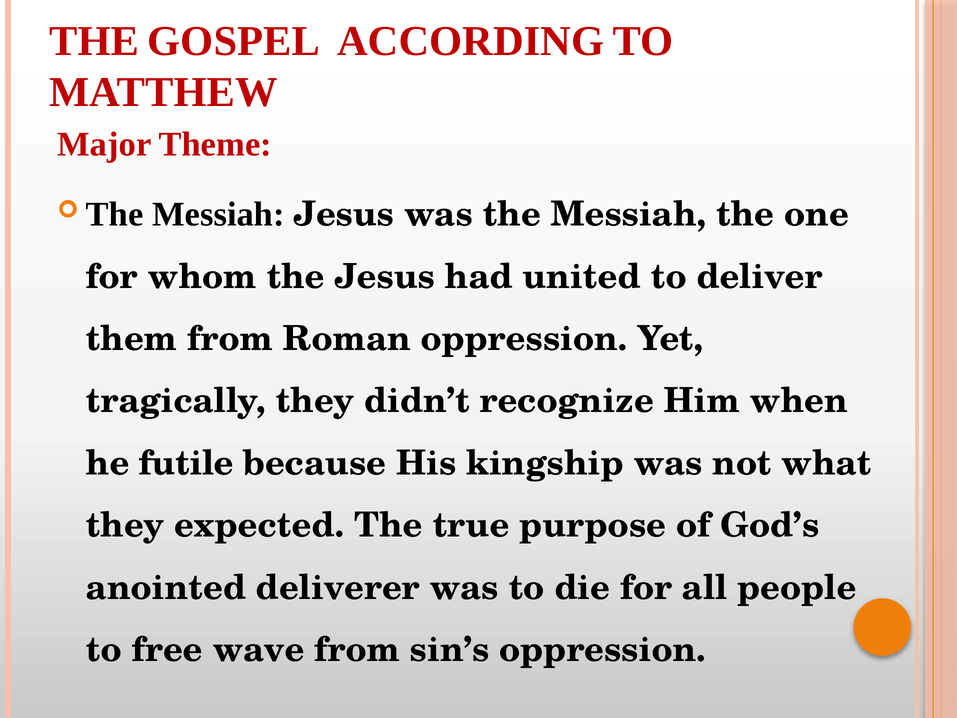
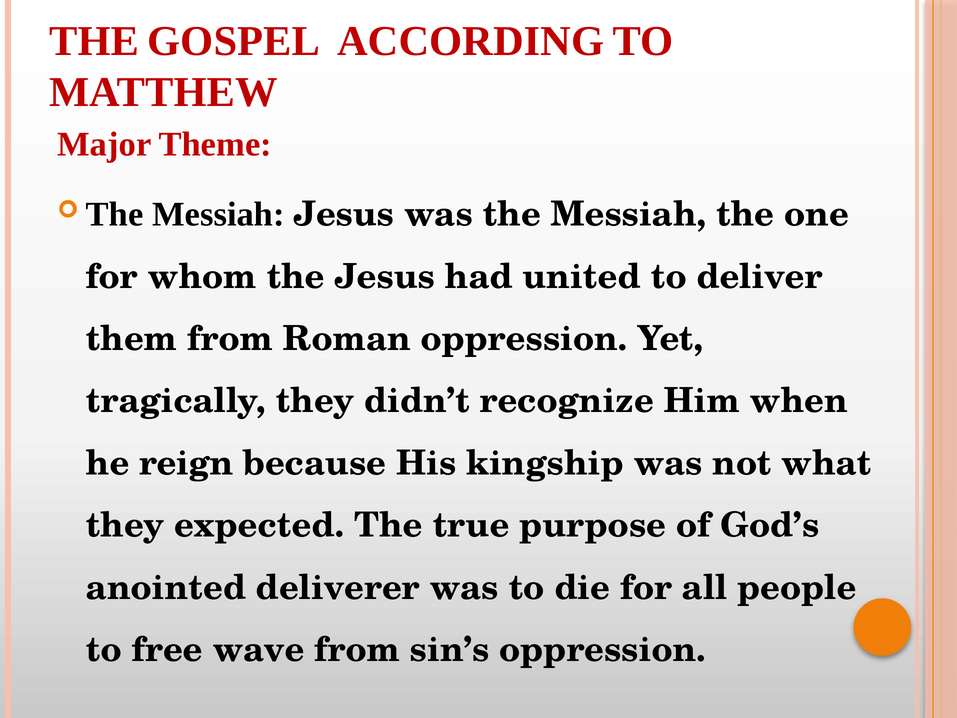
futile: futile -> reign
